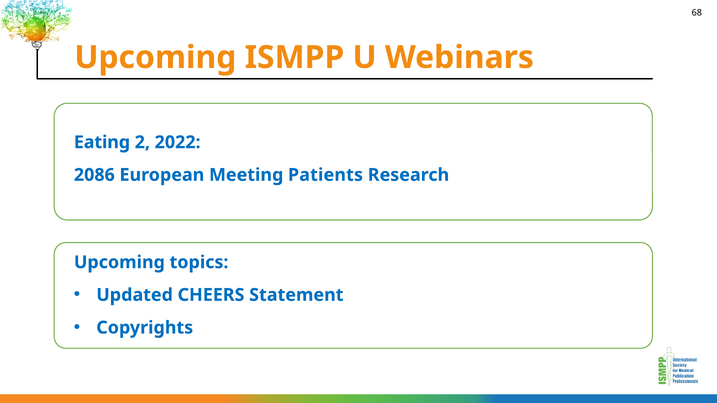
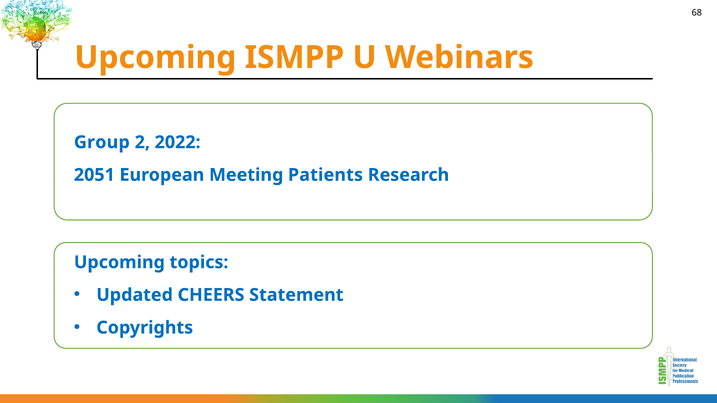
Eating: Eating -> Group
2086: 2086 -> 2051
